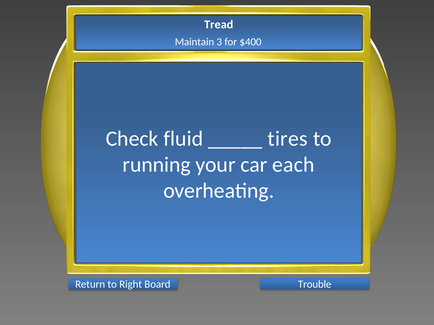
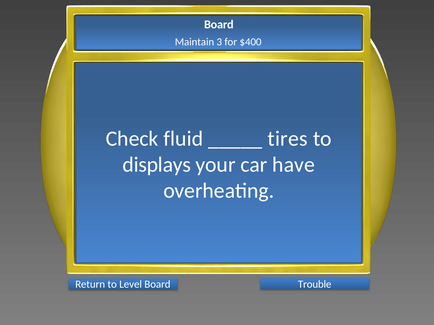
Tread at (219, 25): Tread -> Board
running: running -> displays
each: each -> have
Right: Right -> Level
